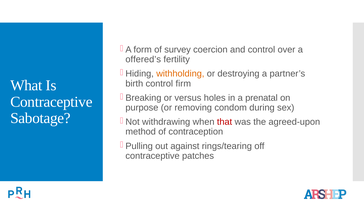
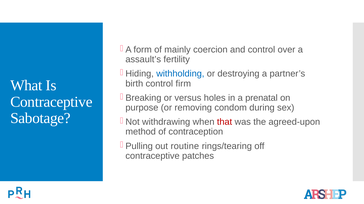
survey: survey -> mainly
offered’s: offered’s -> assault’s
withholding colour: orange -> blue
against: against -> routine
